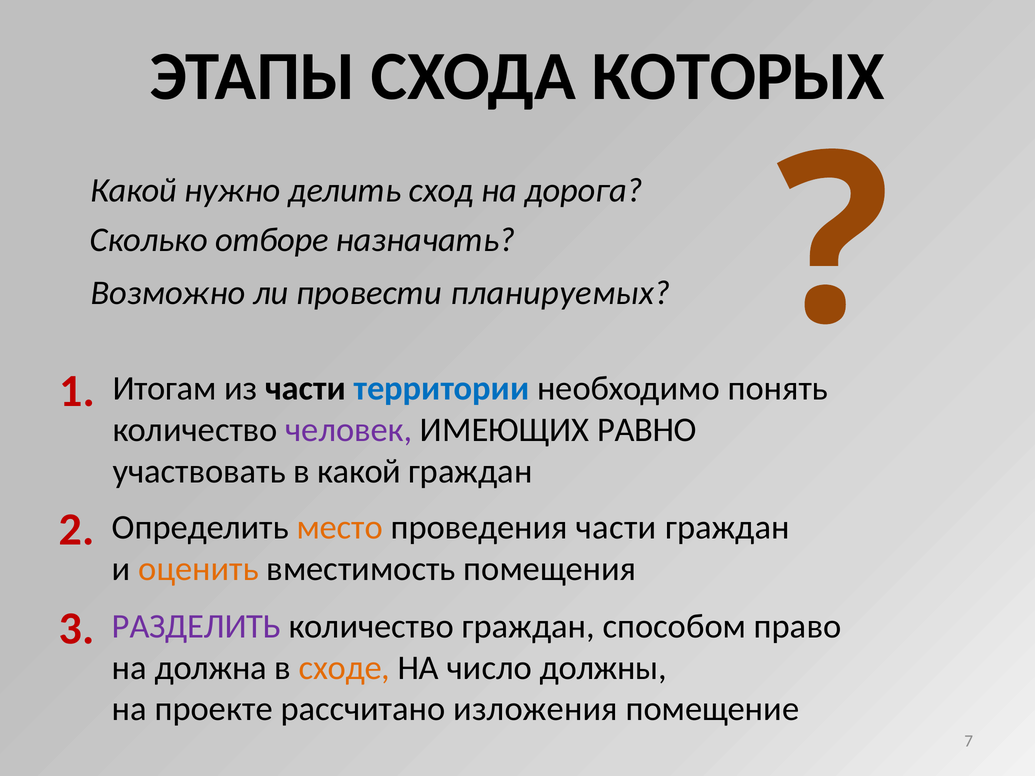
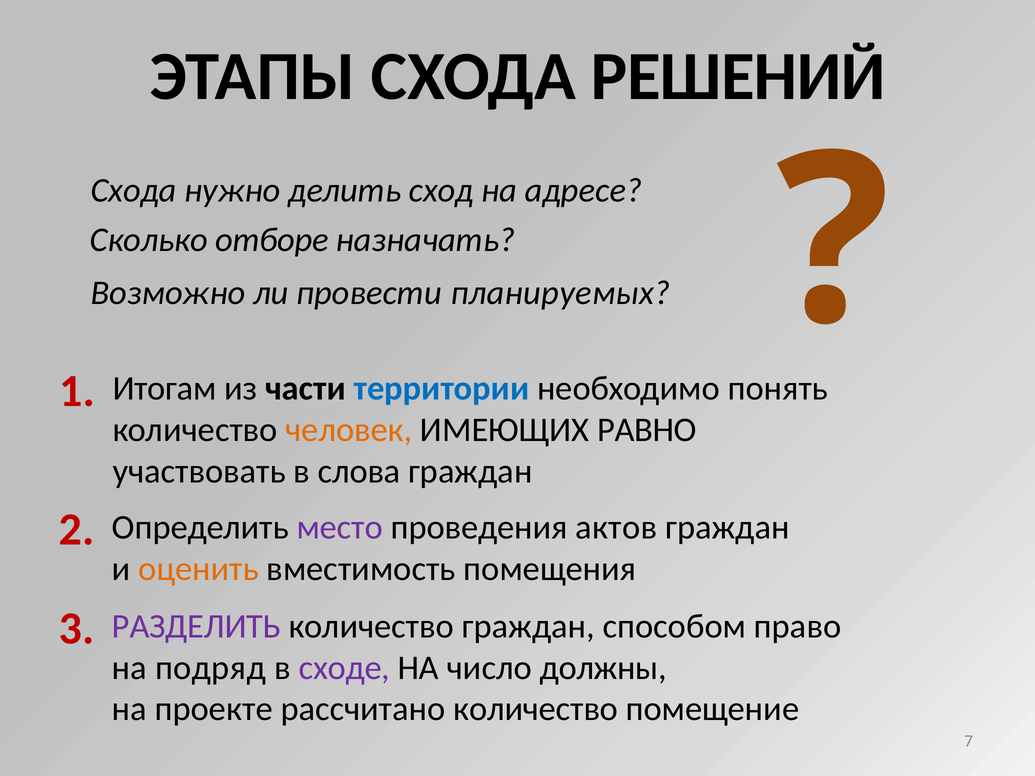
КОТОРЫХ: КОТОРЫХ -> РЕШЕНИЙ
Какой at (134, 191): Какой -> Схода
дорога: дорога -> адресе
человек colour: purple -> orange
в какой: какой -> слова
место colour: orange -> purple
проведения части: части -> актов
должна: должна -> подряд
сходе colour: orange -> purple
рассчитано изложения: изложения -> количество
